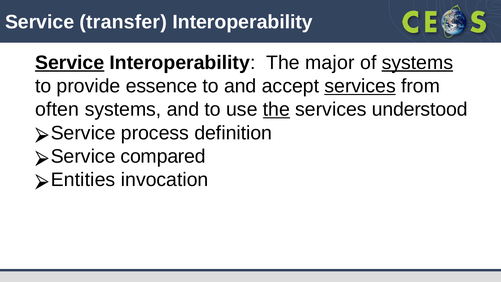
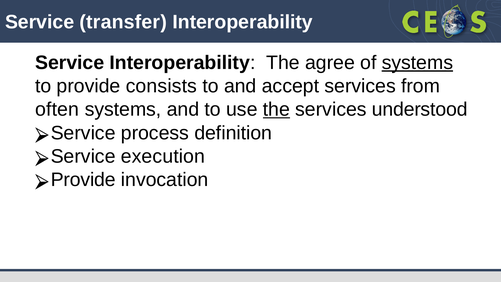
Service at (70, 63) underline: present -> none
major: major -> agree
essence: essence -> consists
services at (360, 86) underline: present -> none
compared: compared -> execution
Entities at (83, 180): Entities -> Provide
